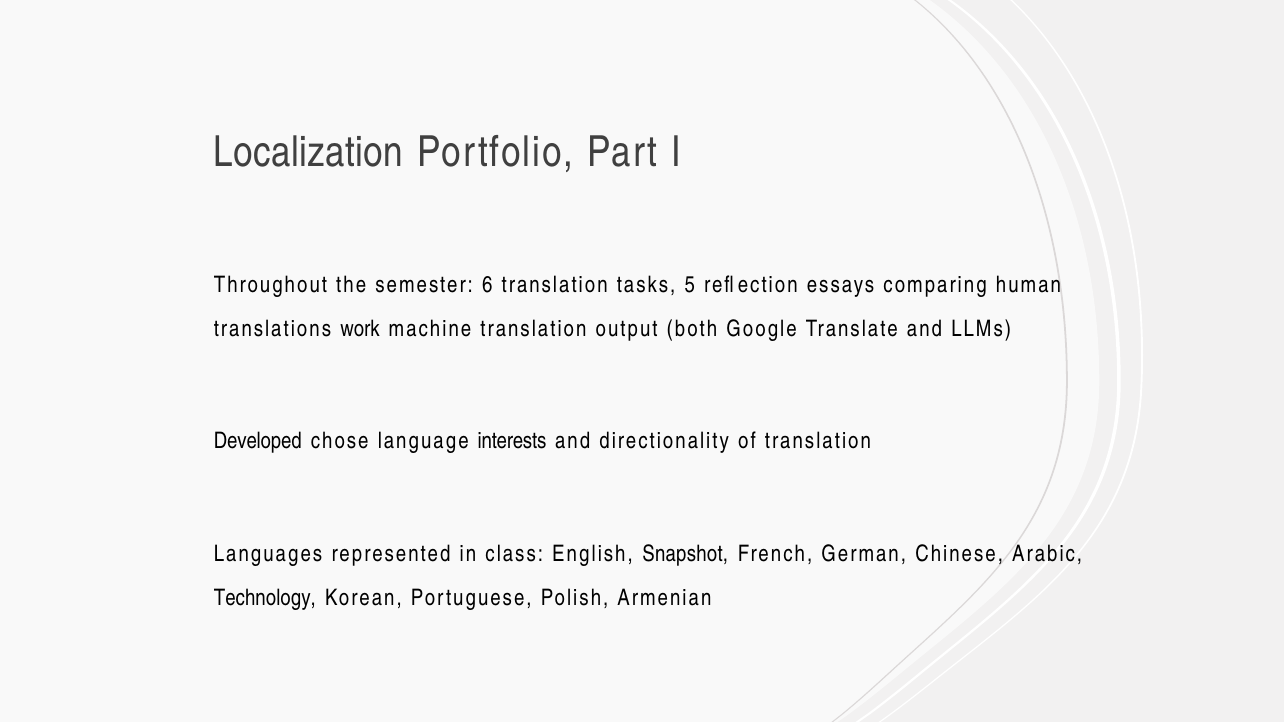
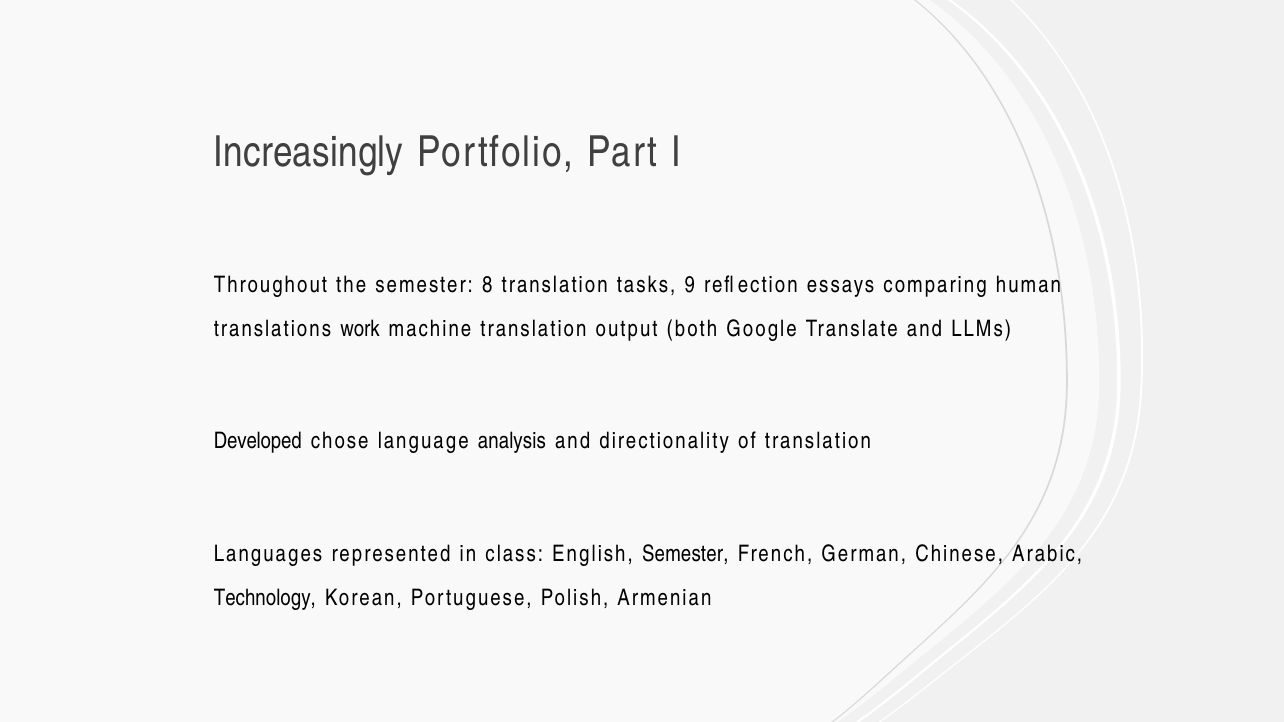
Localization: Localization -> Increasingly
6: 6 -> 8
5: 5 -> 9
interests: interests -> analysis
English Snapshot: Snapshot -> Semester
